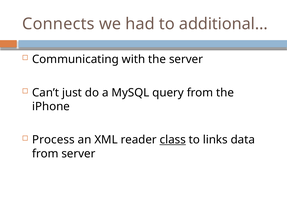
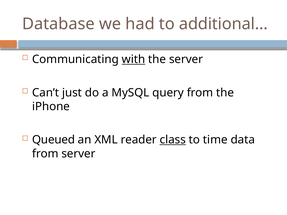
Connects: Connects -> Database
with underline: none -> present
Process: Process -> Queued
links: links -> time
